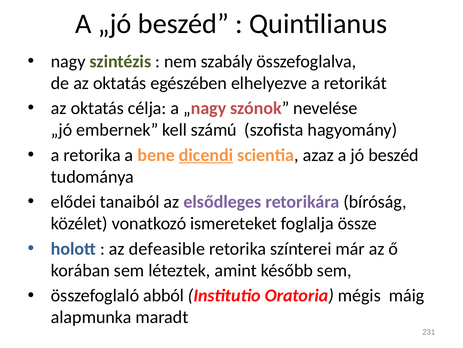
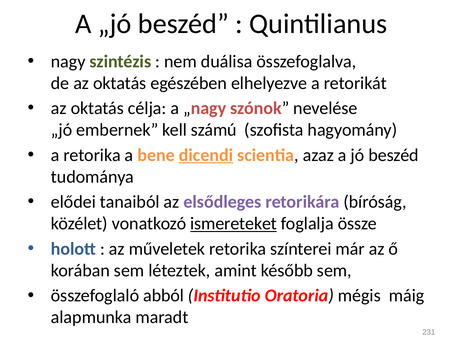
szabály: szabály -> duálisa
ismereteket underline: none -> present
defeasible: defeasible -> műveletek
